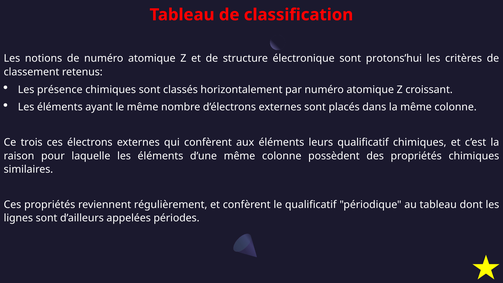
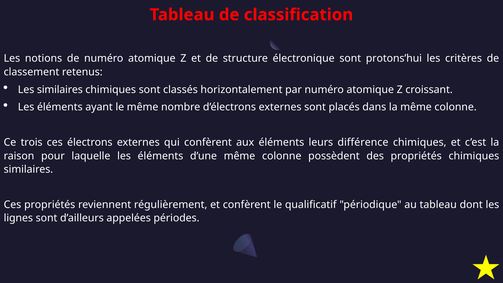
Les présence: présence -> similaires
leurs qualificatif: qualificatif -> différence
